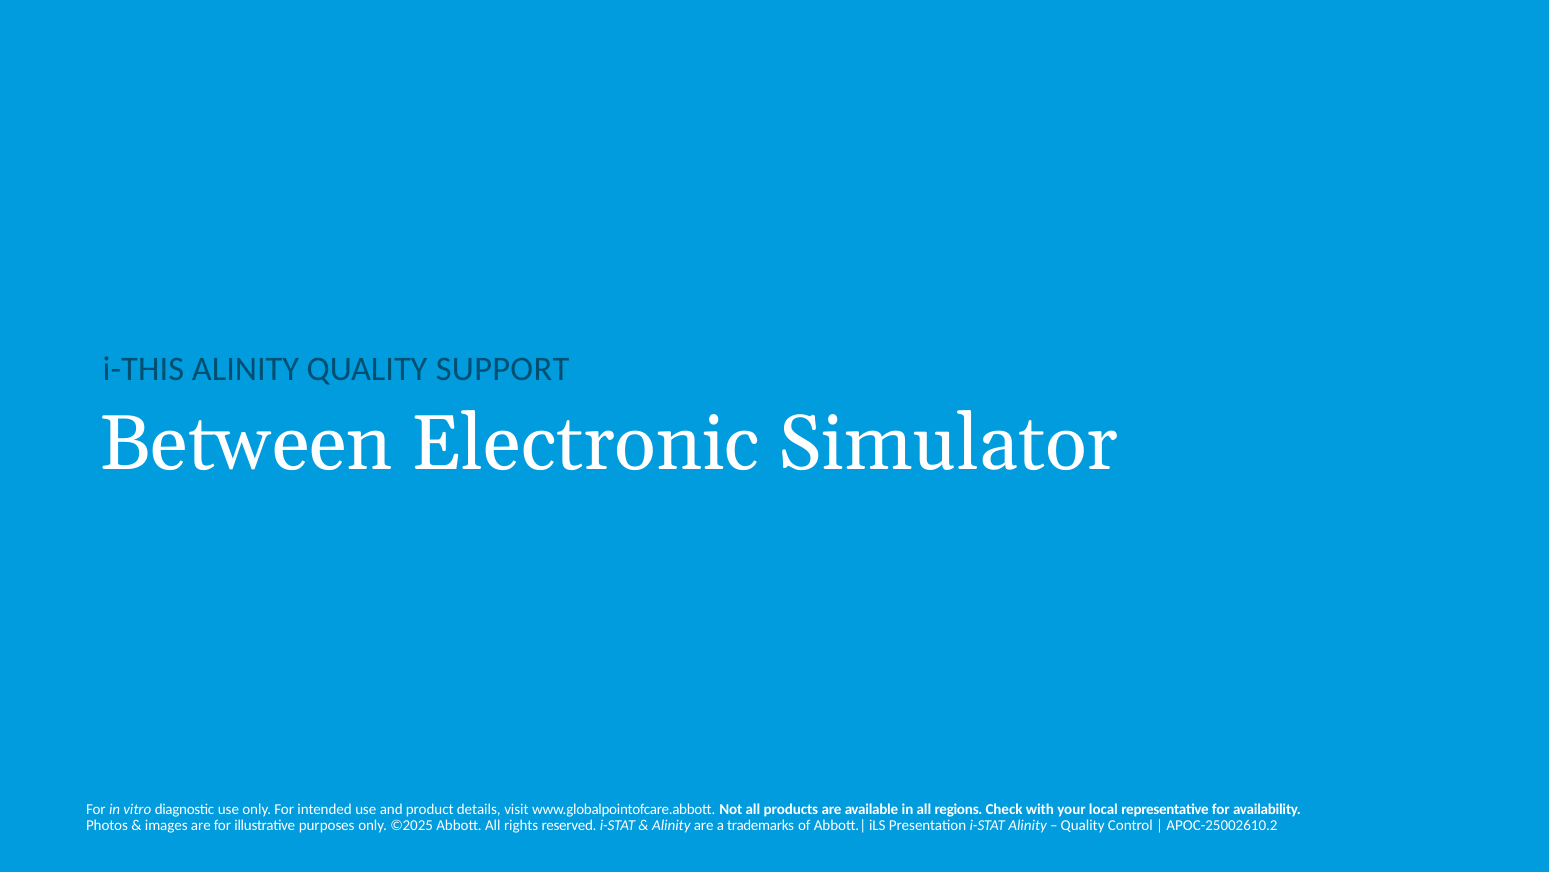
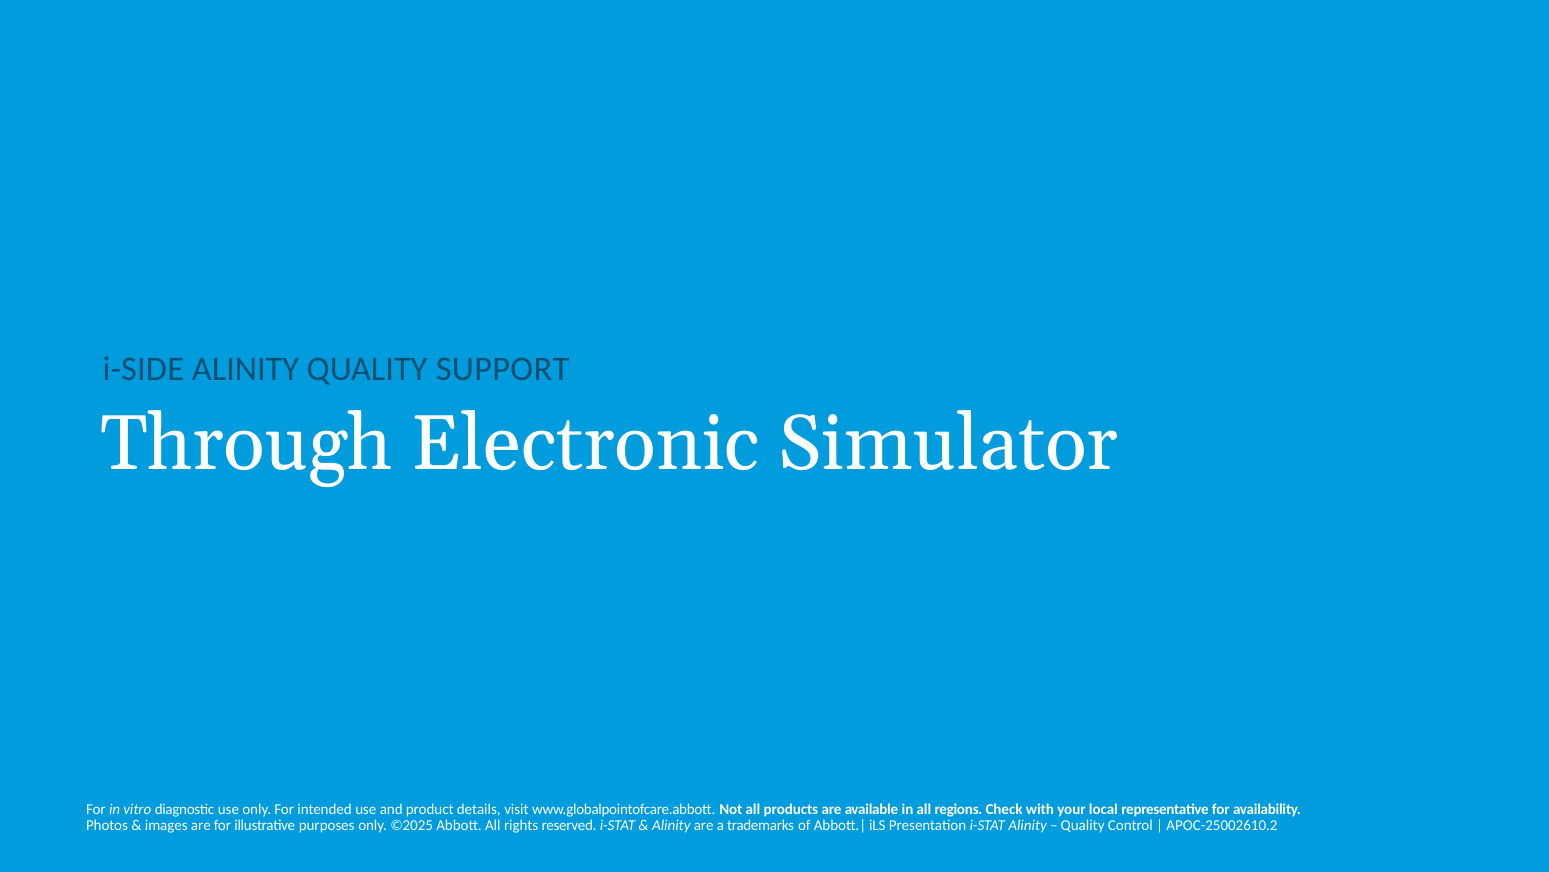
i-THIS: i-THIS -> i-SIDE
Between: Between -> Through
